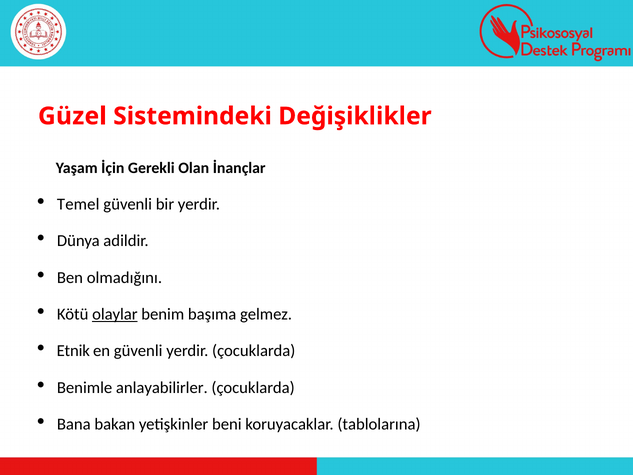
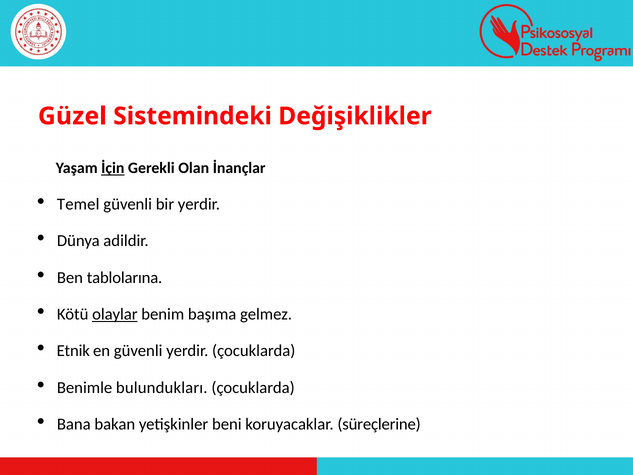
İçin underline: none -> present
olmadığını: olmadığını -> tablolarına
anlayabilirler: anlayabilirler -> bulundukları
tablolarına: tablolarına -> süreçlerine
